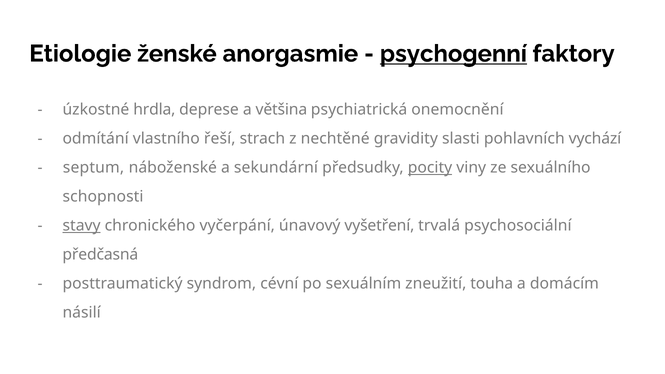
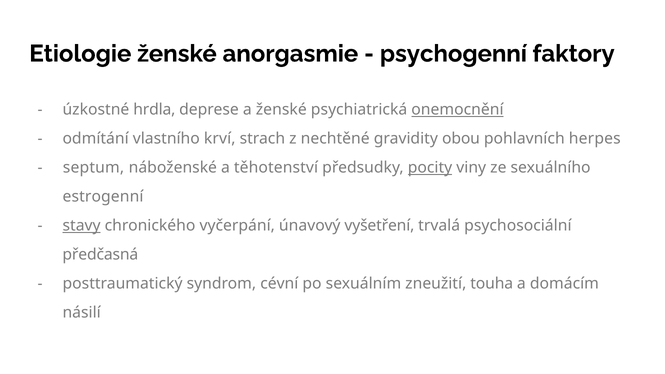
psychogenní underline: present -> none
a většina: většina -> ženské
onemocnění underline: none -> present
řeší: řeší -> krví
slasti: slasti -> obou
vychází: vychází -> herpes
sekundární: sekundární -> těhotenství
schopnosti: schopnosti -> estrogenní
